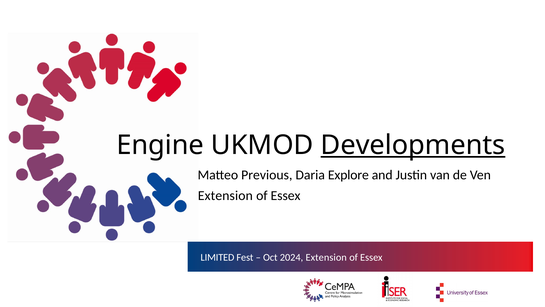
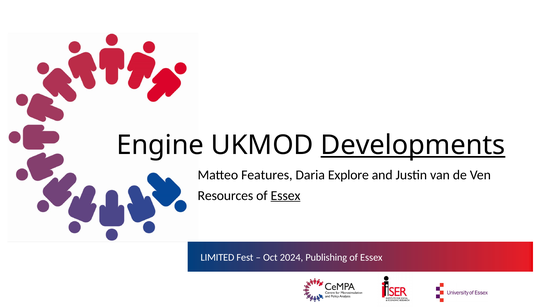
Previous: Previous -> Features
Extension at (225, 195): Extension -> Resources
Essex at (286, 195) underline: none -> present
Extension at (326, 257): Extension -> Publishing
